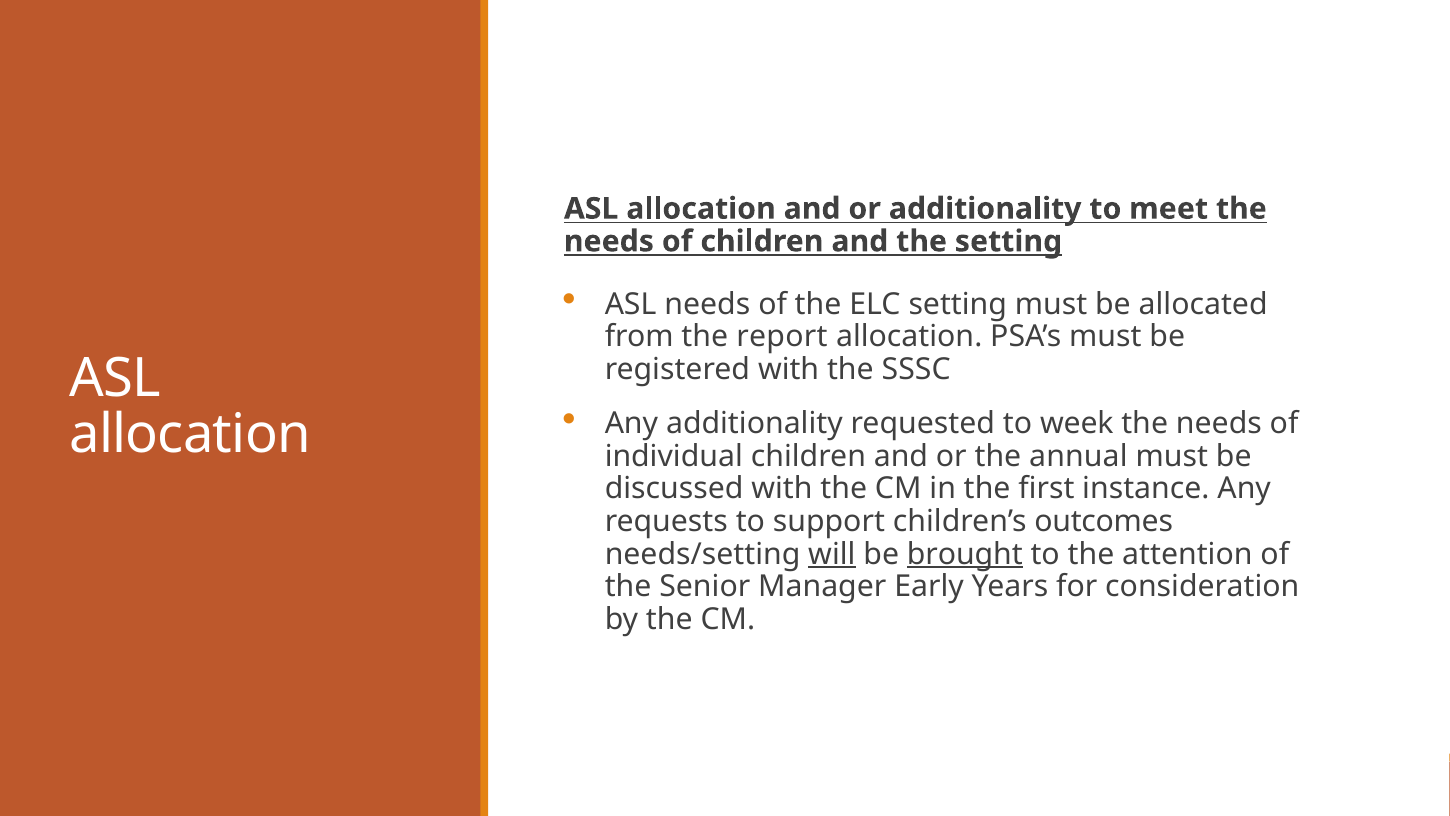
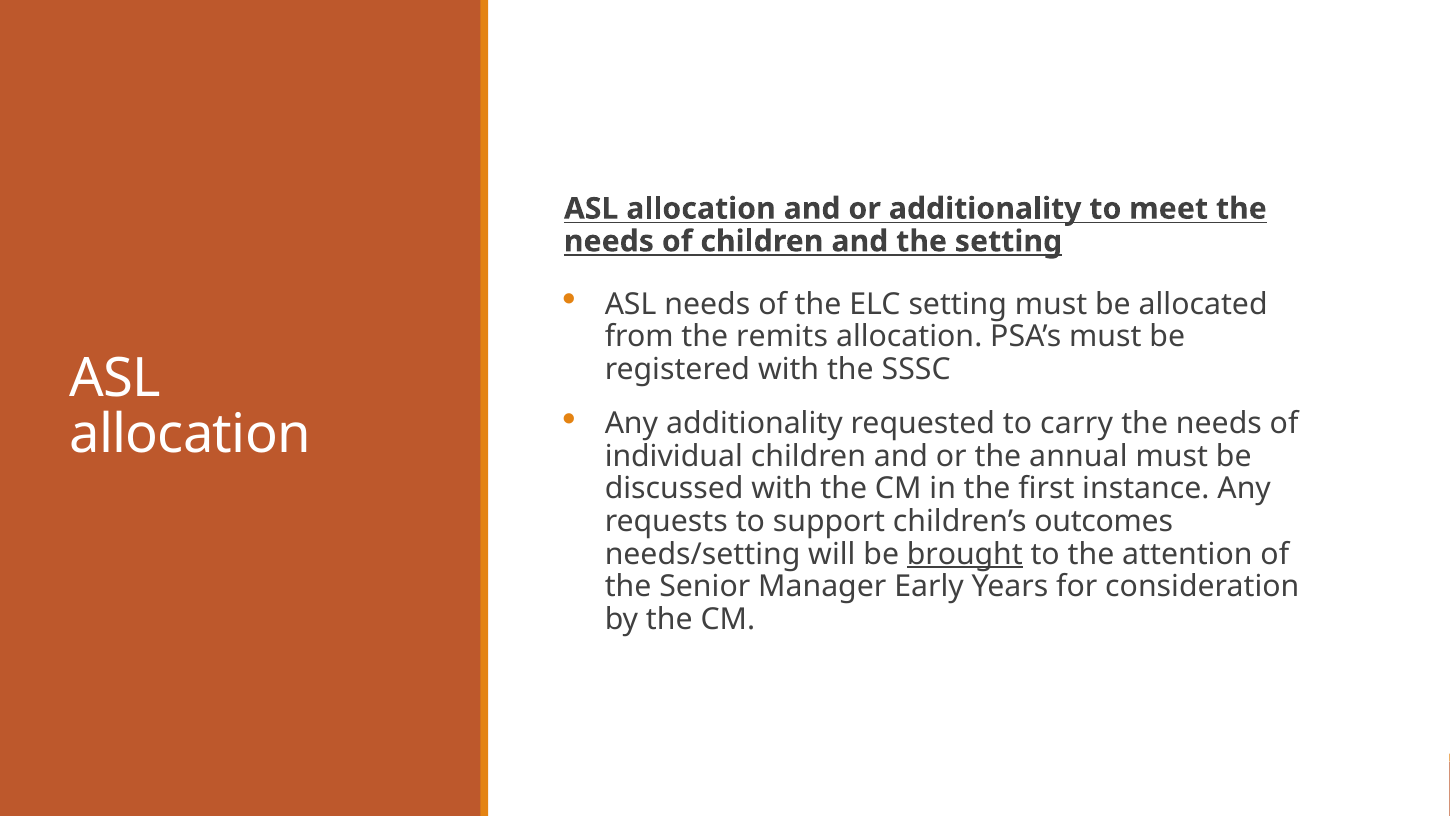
report: report -> remits
week: week -> carry
will underline: present -> none
